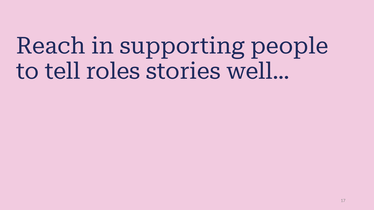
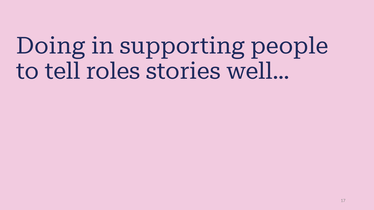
Reach: Reach -> Doing
